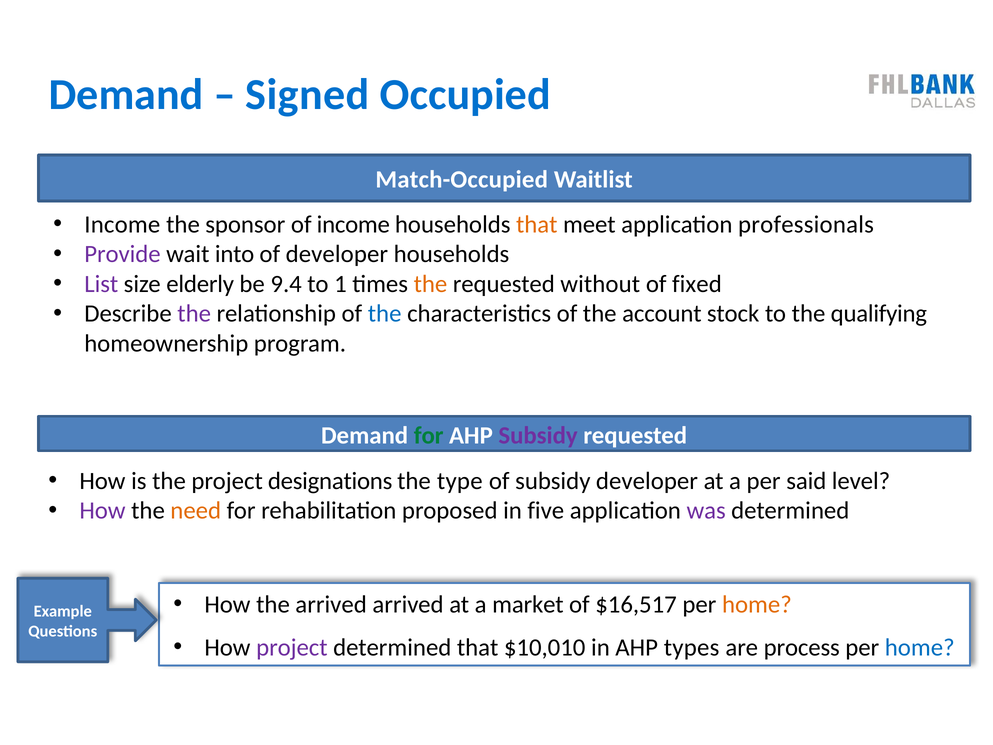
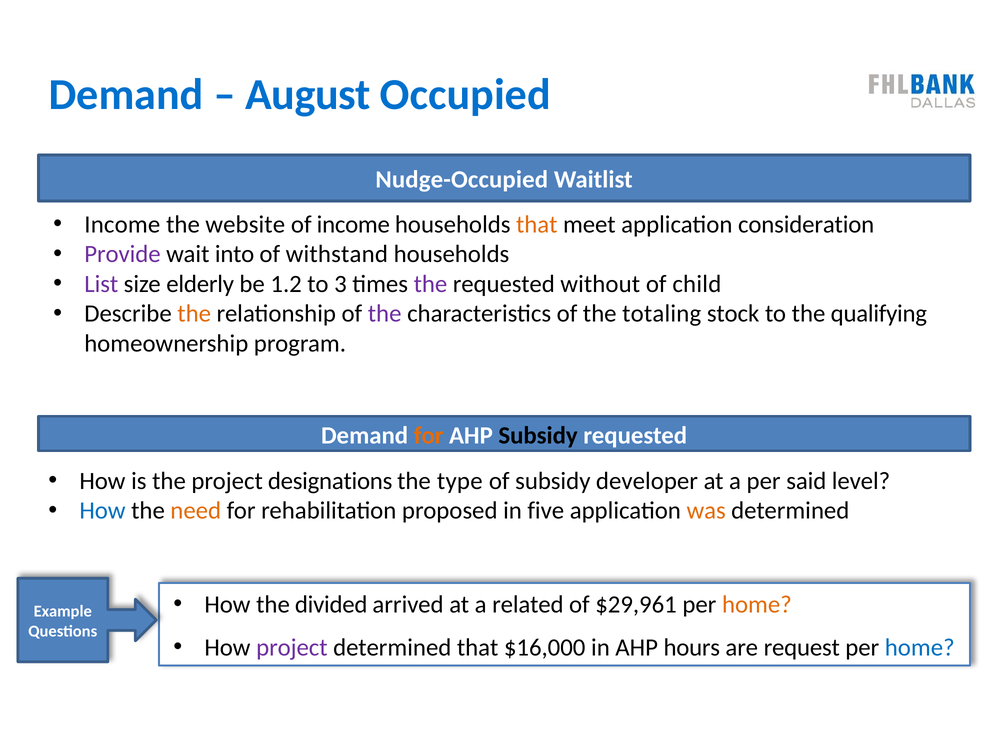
Signed: Signed -> August
Match-Occupied: Match-Occupied -> Nudge-Occupied
sponsor: sponsor -> website
professionals: professionals -> consideration
of developer: developer -> withstand
9.4: 9.4 -> 1.2
1: 1 -> 3
the at (430, 284) colour: orange -> purple
fixed: fixed -> child
the at (194, 314) colour: purple -> orange
the at (385, 314) colour: blue -> purple
account: account -> totaling
for at (429, 435) colour: green -> orange
Subsidy at (538, 435) colour: purple -> black
How at (102, 511) colour: purple -> blue
was colour: purple -> orange
the arrived: arrived -> divided
market: market -> related
$16,517: $16,517 -> $29,961
$10,010: $10,010 -> $16,000
types: types -> hours
process: process -> request
